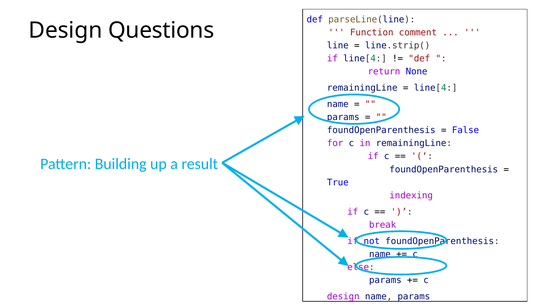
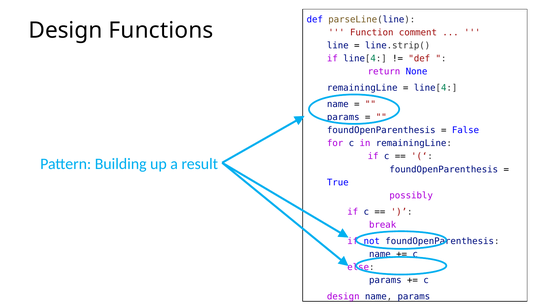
Questions: Questions -> Functions
indexing: indexing -> possibly
